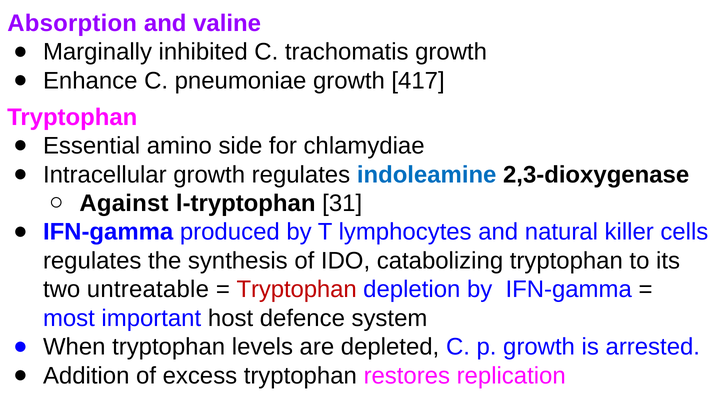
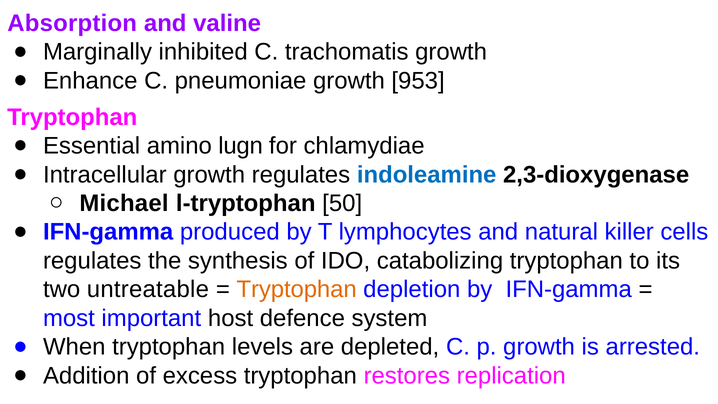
417: 417 -> 953
side: side -> lugn
Against: Against -> Michael
31: 31 -> 50
Tryptophan at (297, 289) colour: red -> orange
